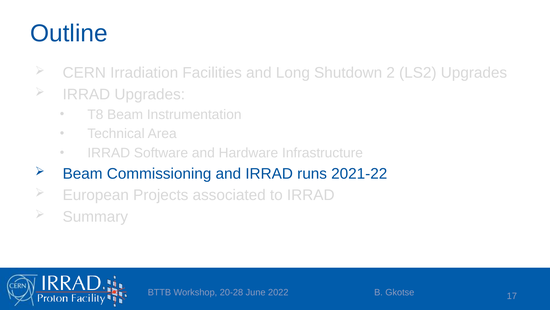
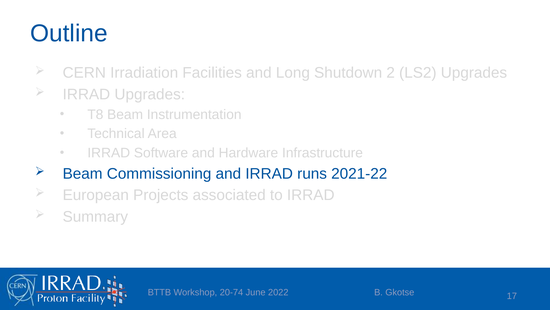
20-28: 20-28 -> 20-74
